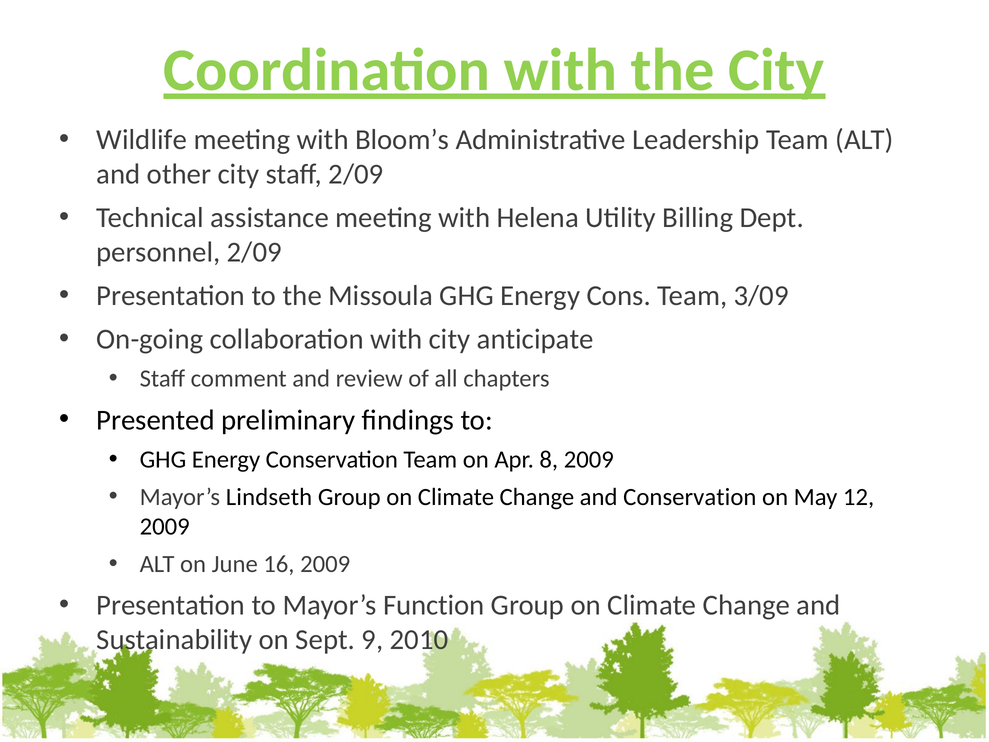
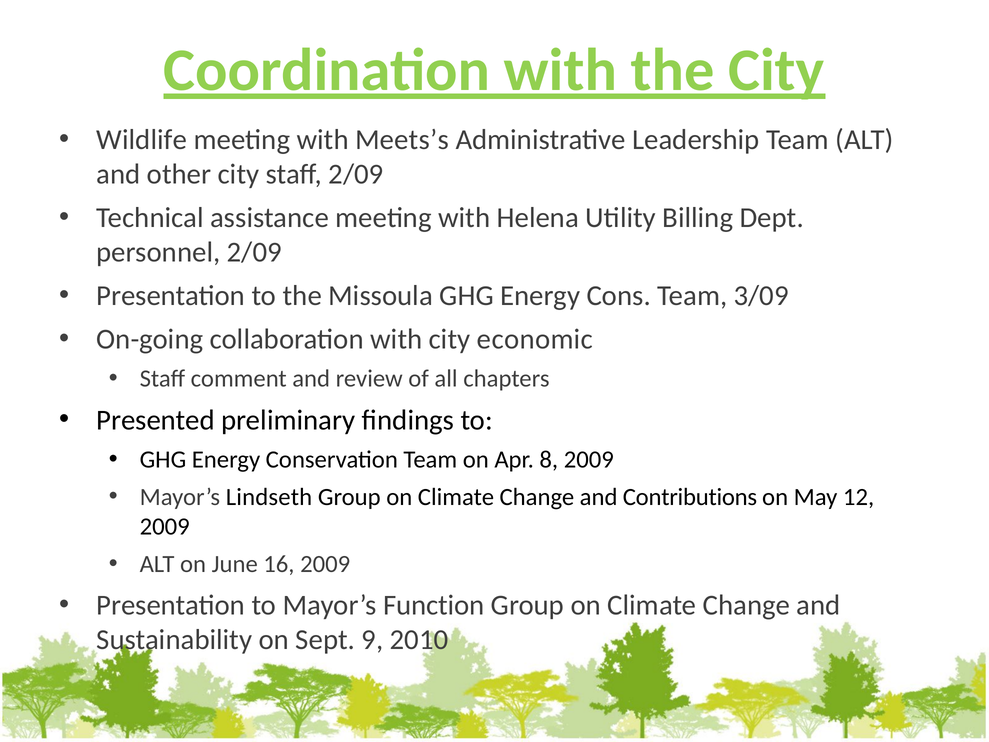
Bloom’s: Bloom’s -> Meets’s
anticipate: anticipate -> economic
and Conservation: Conservation -> Contributions
